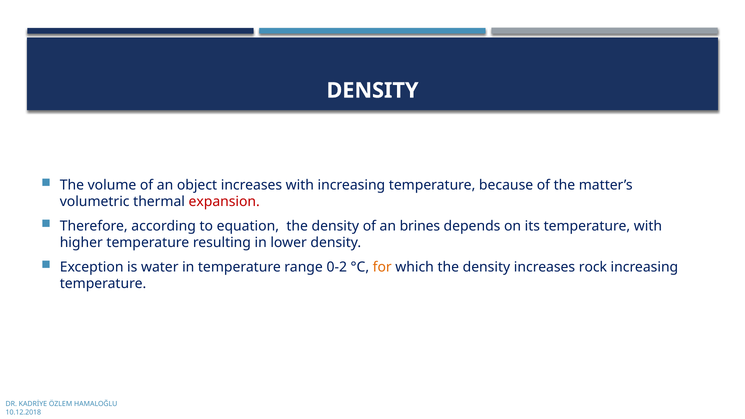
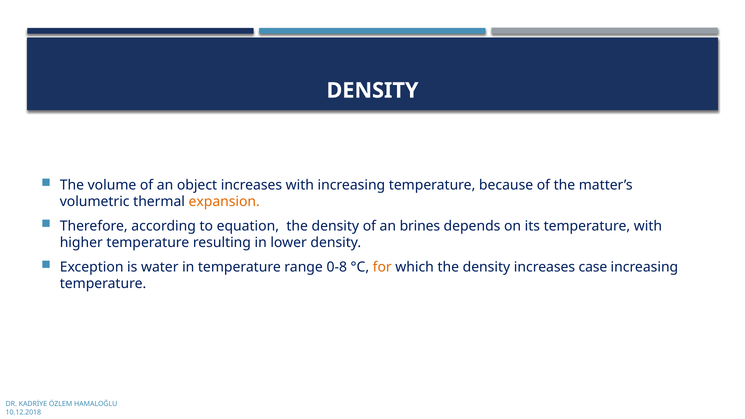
expansion colour: red -> orange
0-2: 0-2 -> 0-8
rock: rock -> case
